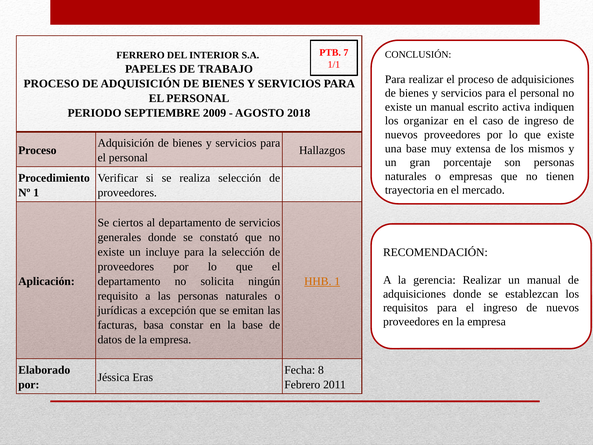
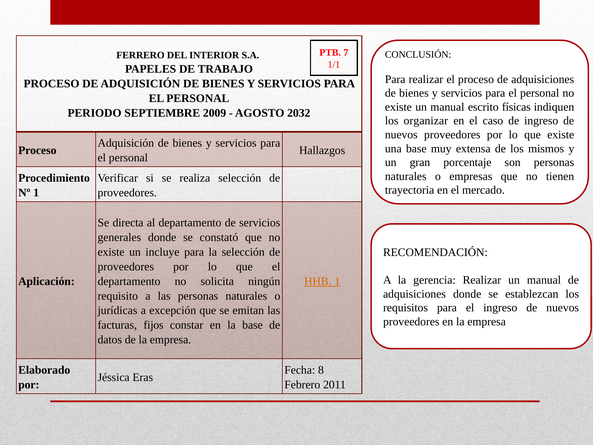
activa: activa -> físicas
2018: 2018 -> 2032
ciertos: ciertos -> directa
basa: basa -> fijos
